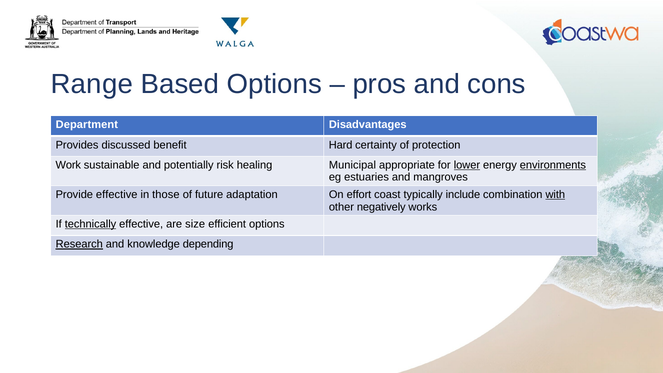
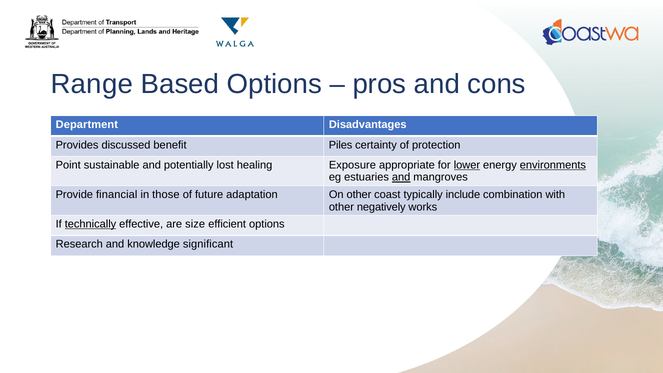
Hard: Hard -> Piles
Work: Work -> Point
risk: risk -> lost
Municipal: Municipal -> Exposure
and at (401, 177) underline: none -> present
Provide effective: effective -> financial
On effort: effort -> other
with underline: present -> none
Research underline: present -> none
depending: depending -> significant
